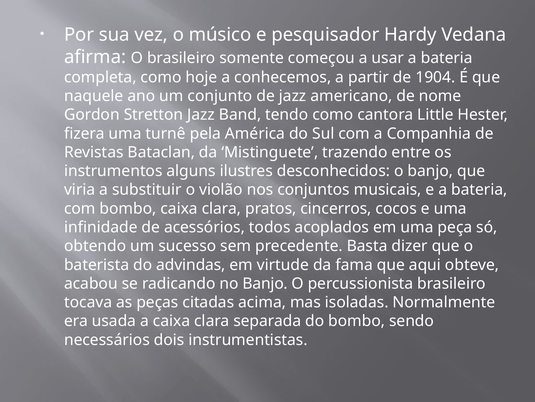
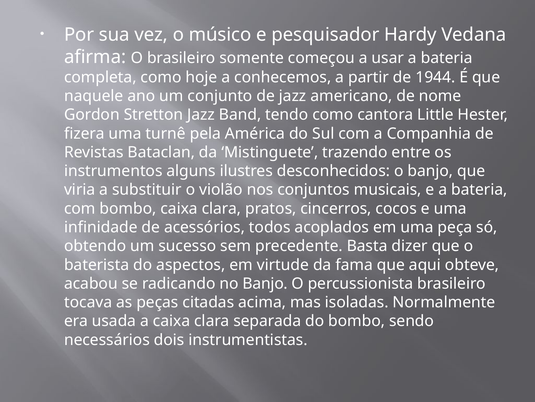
1904: 1904 -> 1944
advindas: advindas -> aspectos
